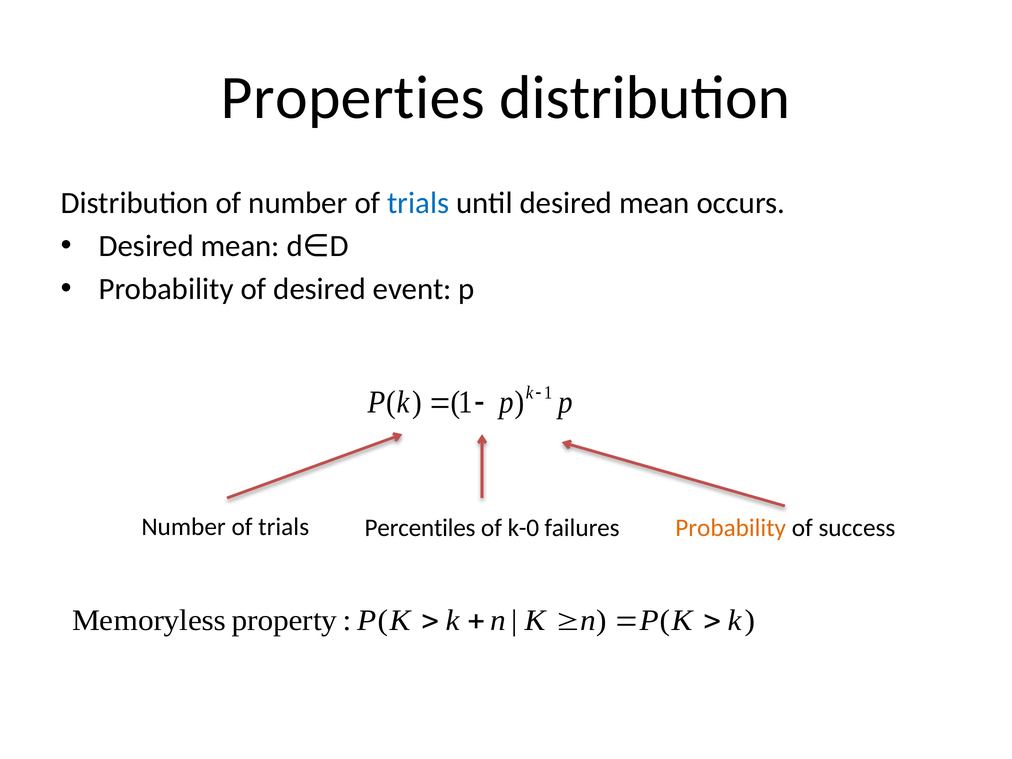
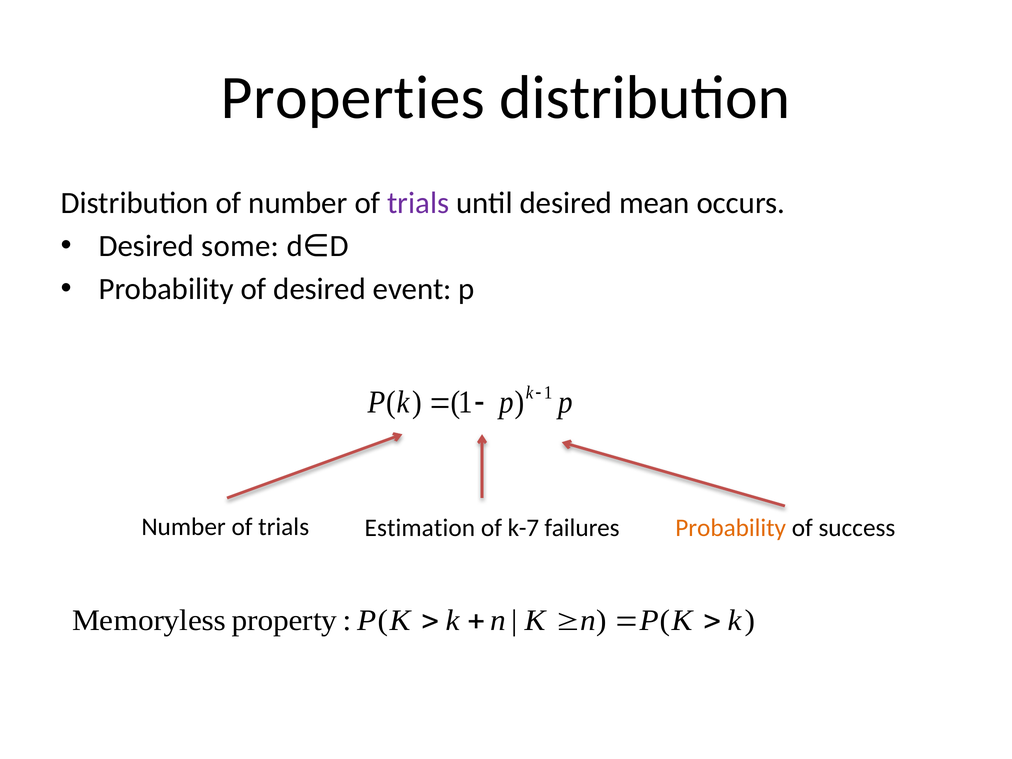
trials at (418, 203) colour: blue -> purple
mean at (240, 246): mean -> some
Percentiles: Percentiles -> Estimation
k-0: k-0 -> k-7
